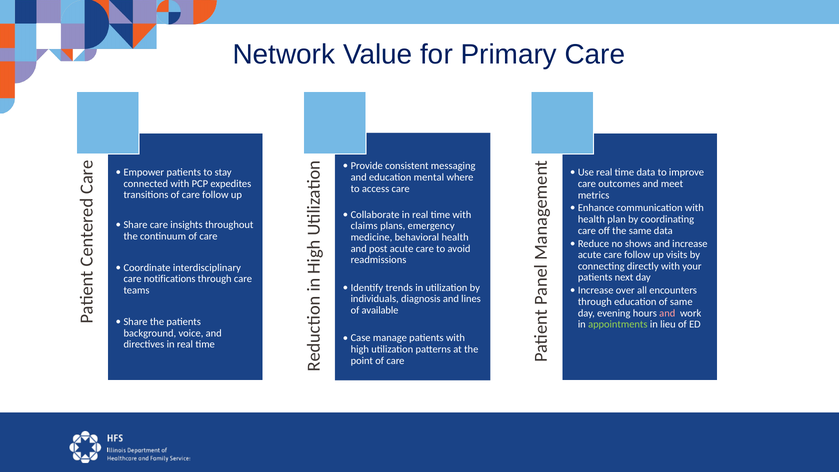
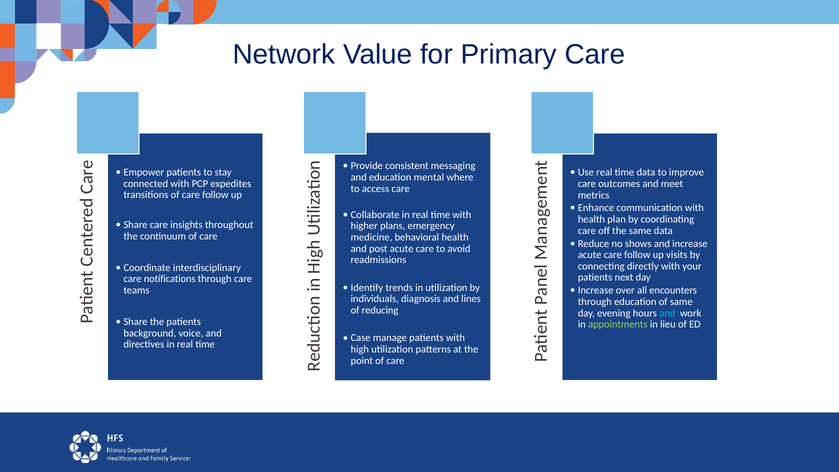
claims: claims -> higher
available: available -> reducing
and at (667, 313) colour: pink -> light blue
